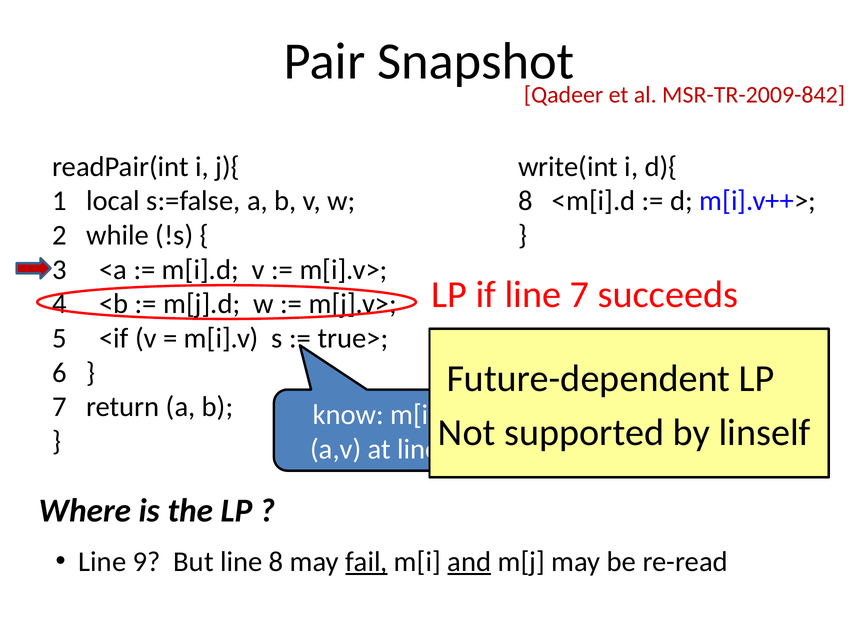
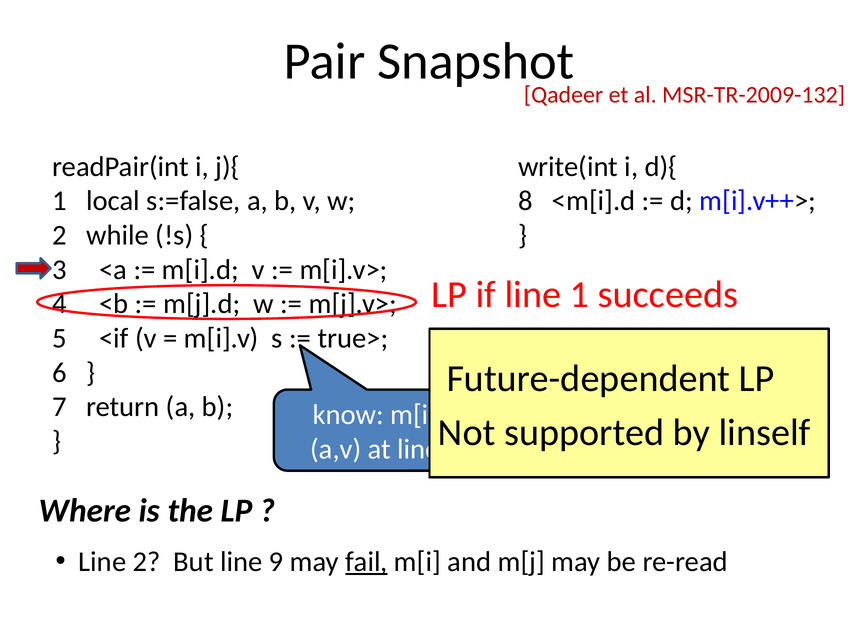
MSR-TR-2009-842: MSR-TR-2009-842 -> MSR-TR-2009-132
line 7: 7 -> 1
Line 9: 9 -> 2
line 8: 8 -> 9
and underline: present -> none
